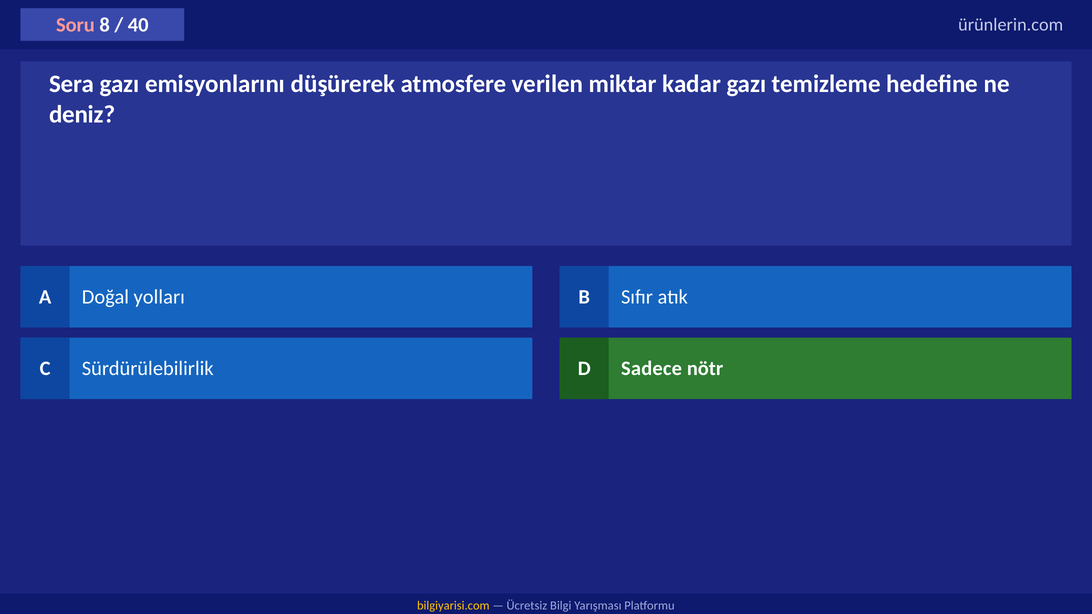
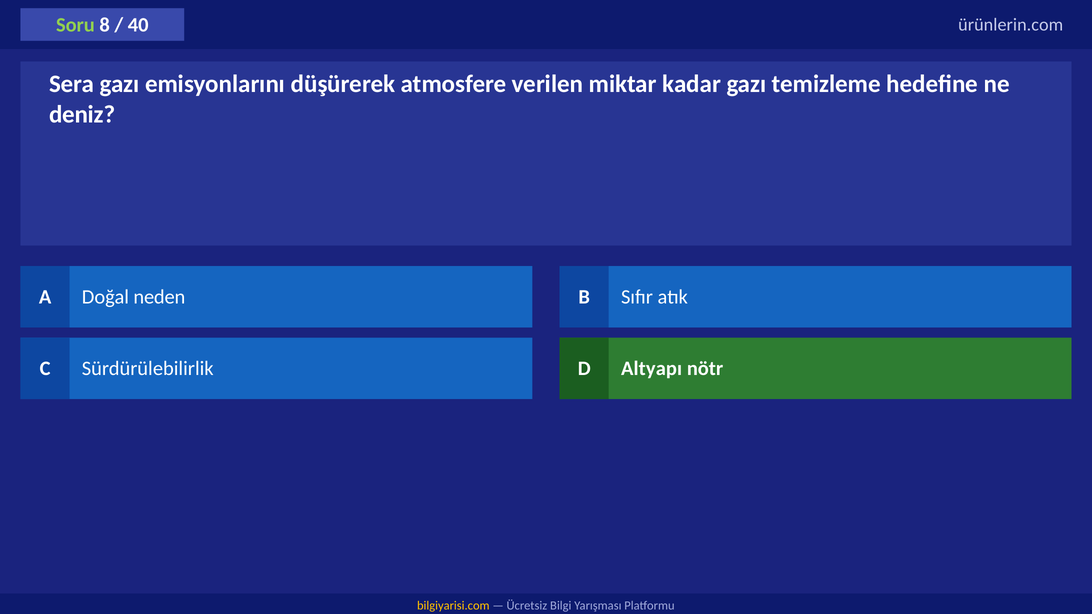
Soru colour: pink -> light green
yolları: yolları -> neden
Sadece: Sadece -> Altyapı
